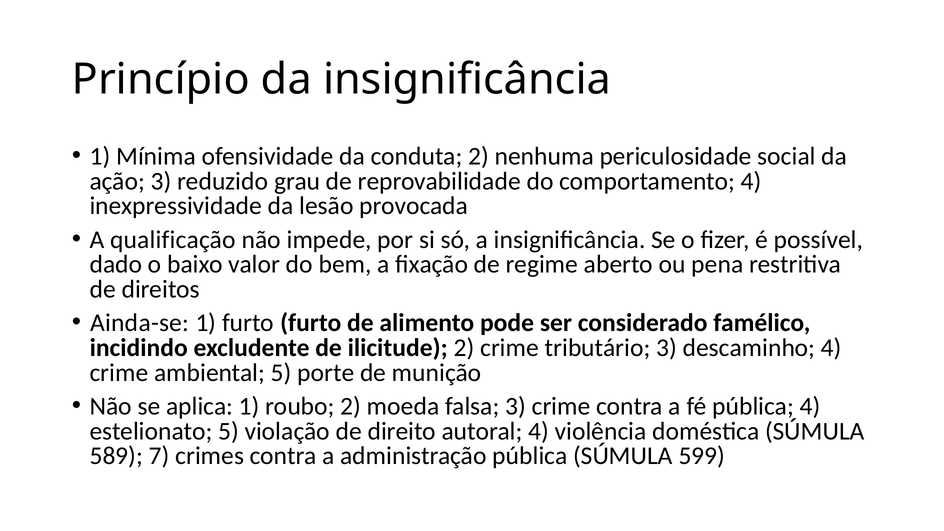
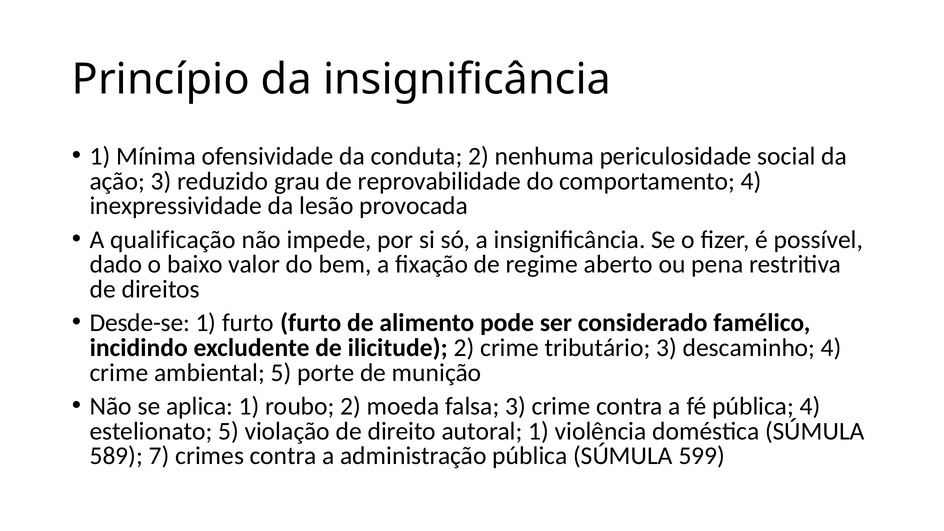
Ainda-se: Ainda-se -> Desde-se
autoral 4: 4 -> 1
